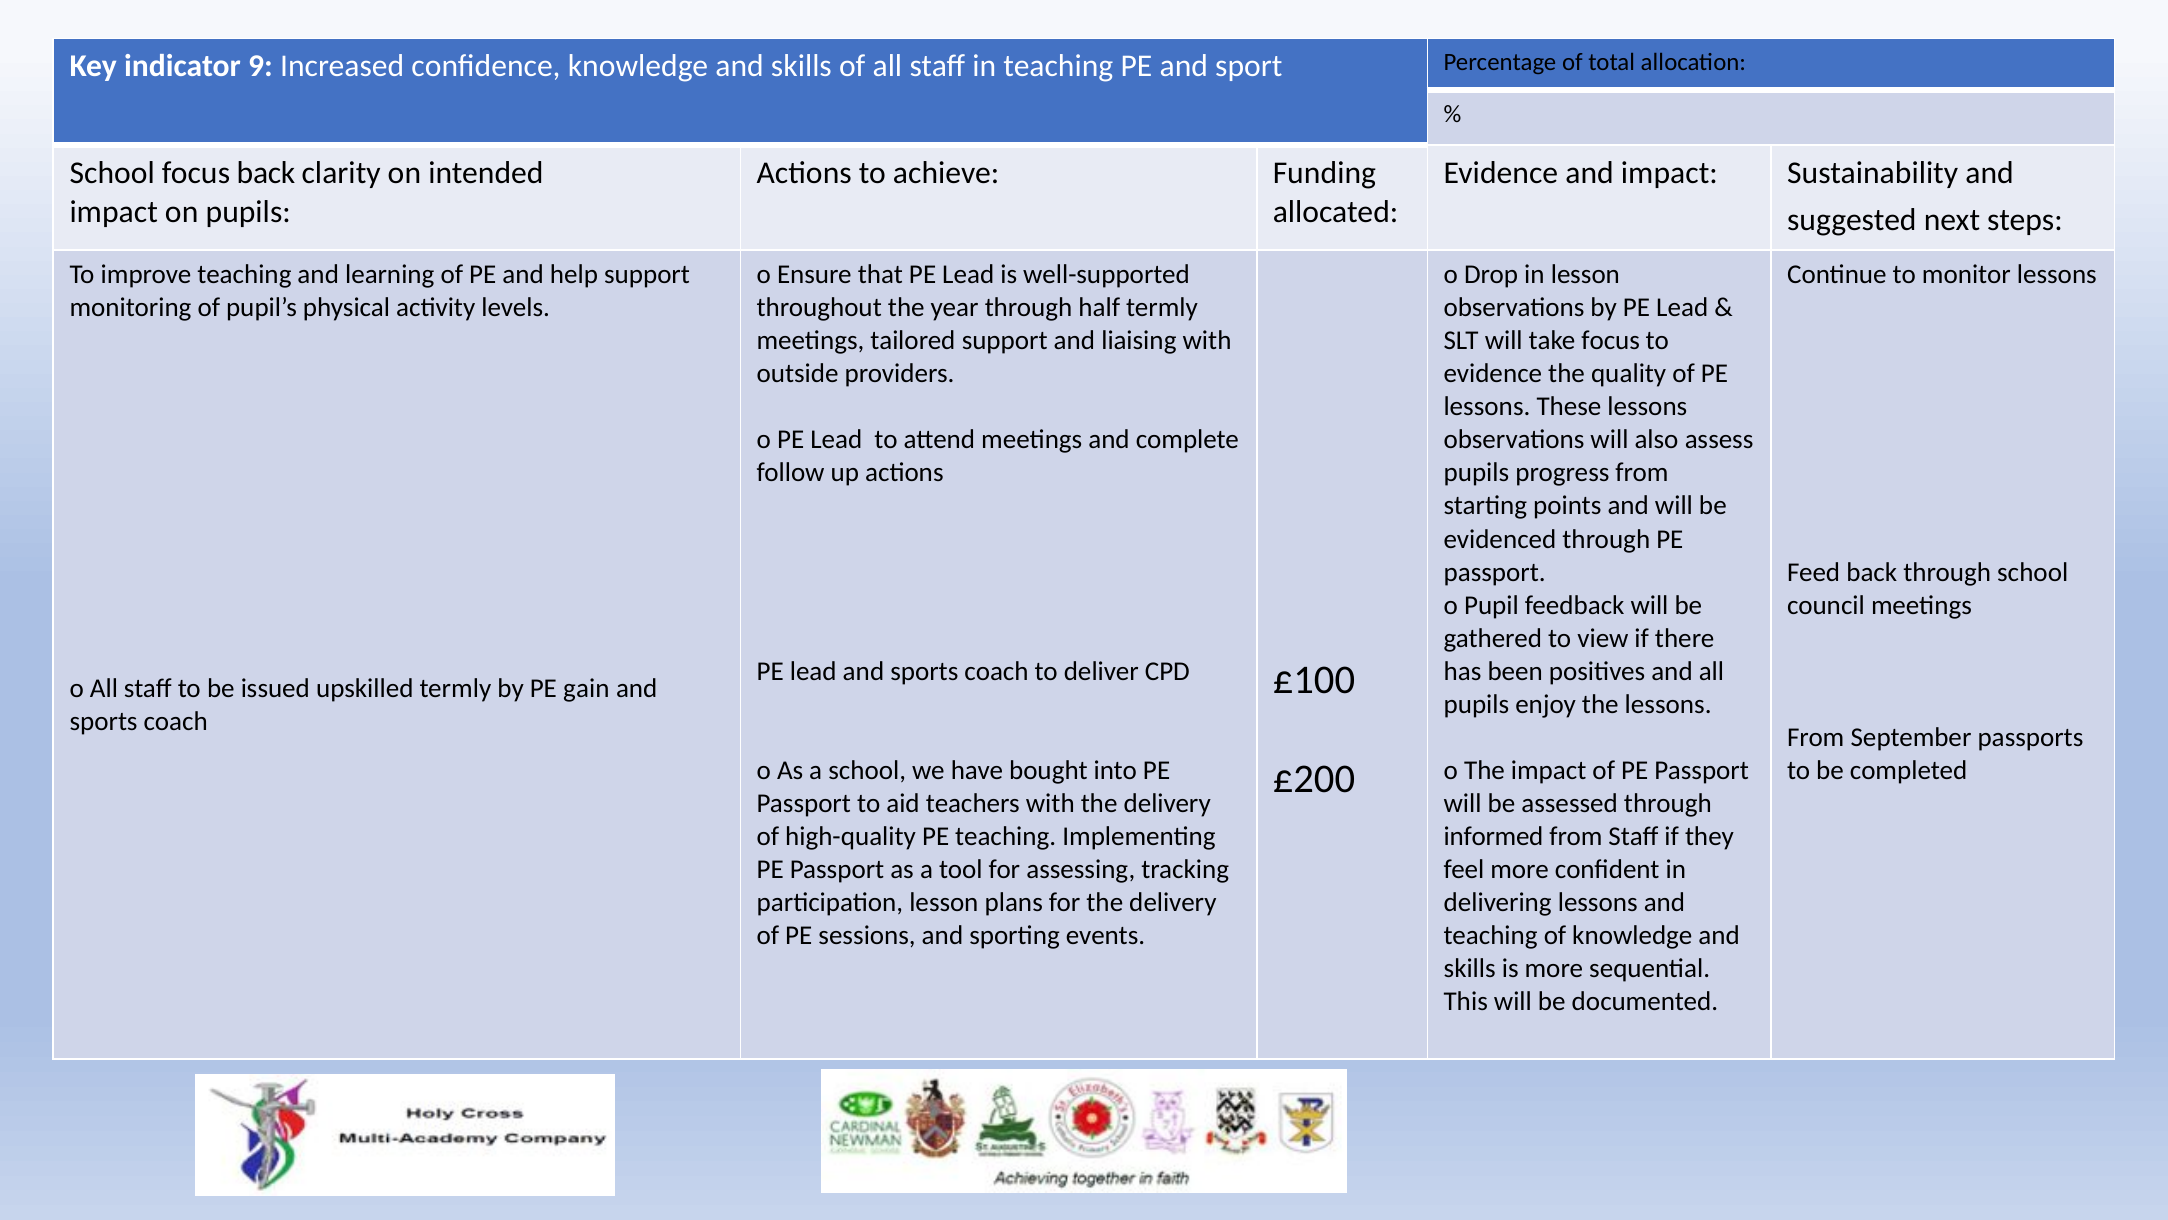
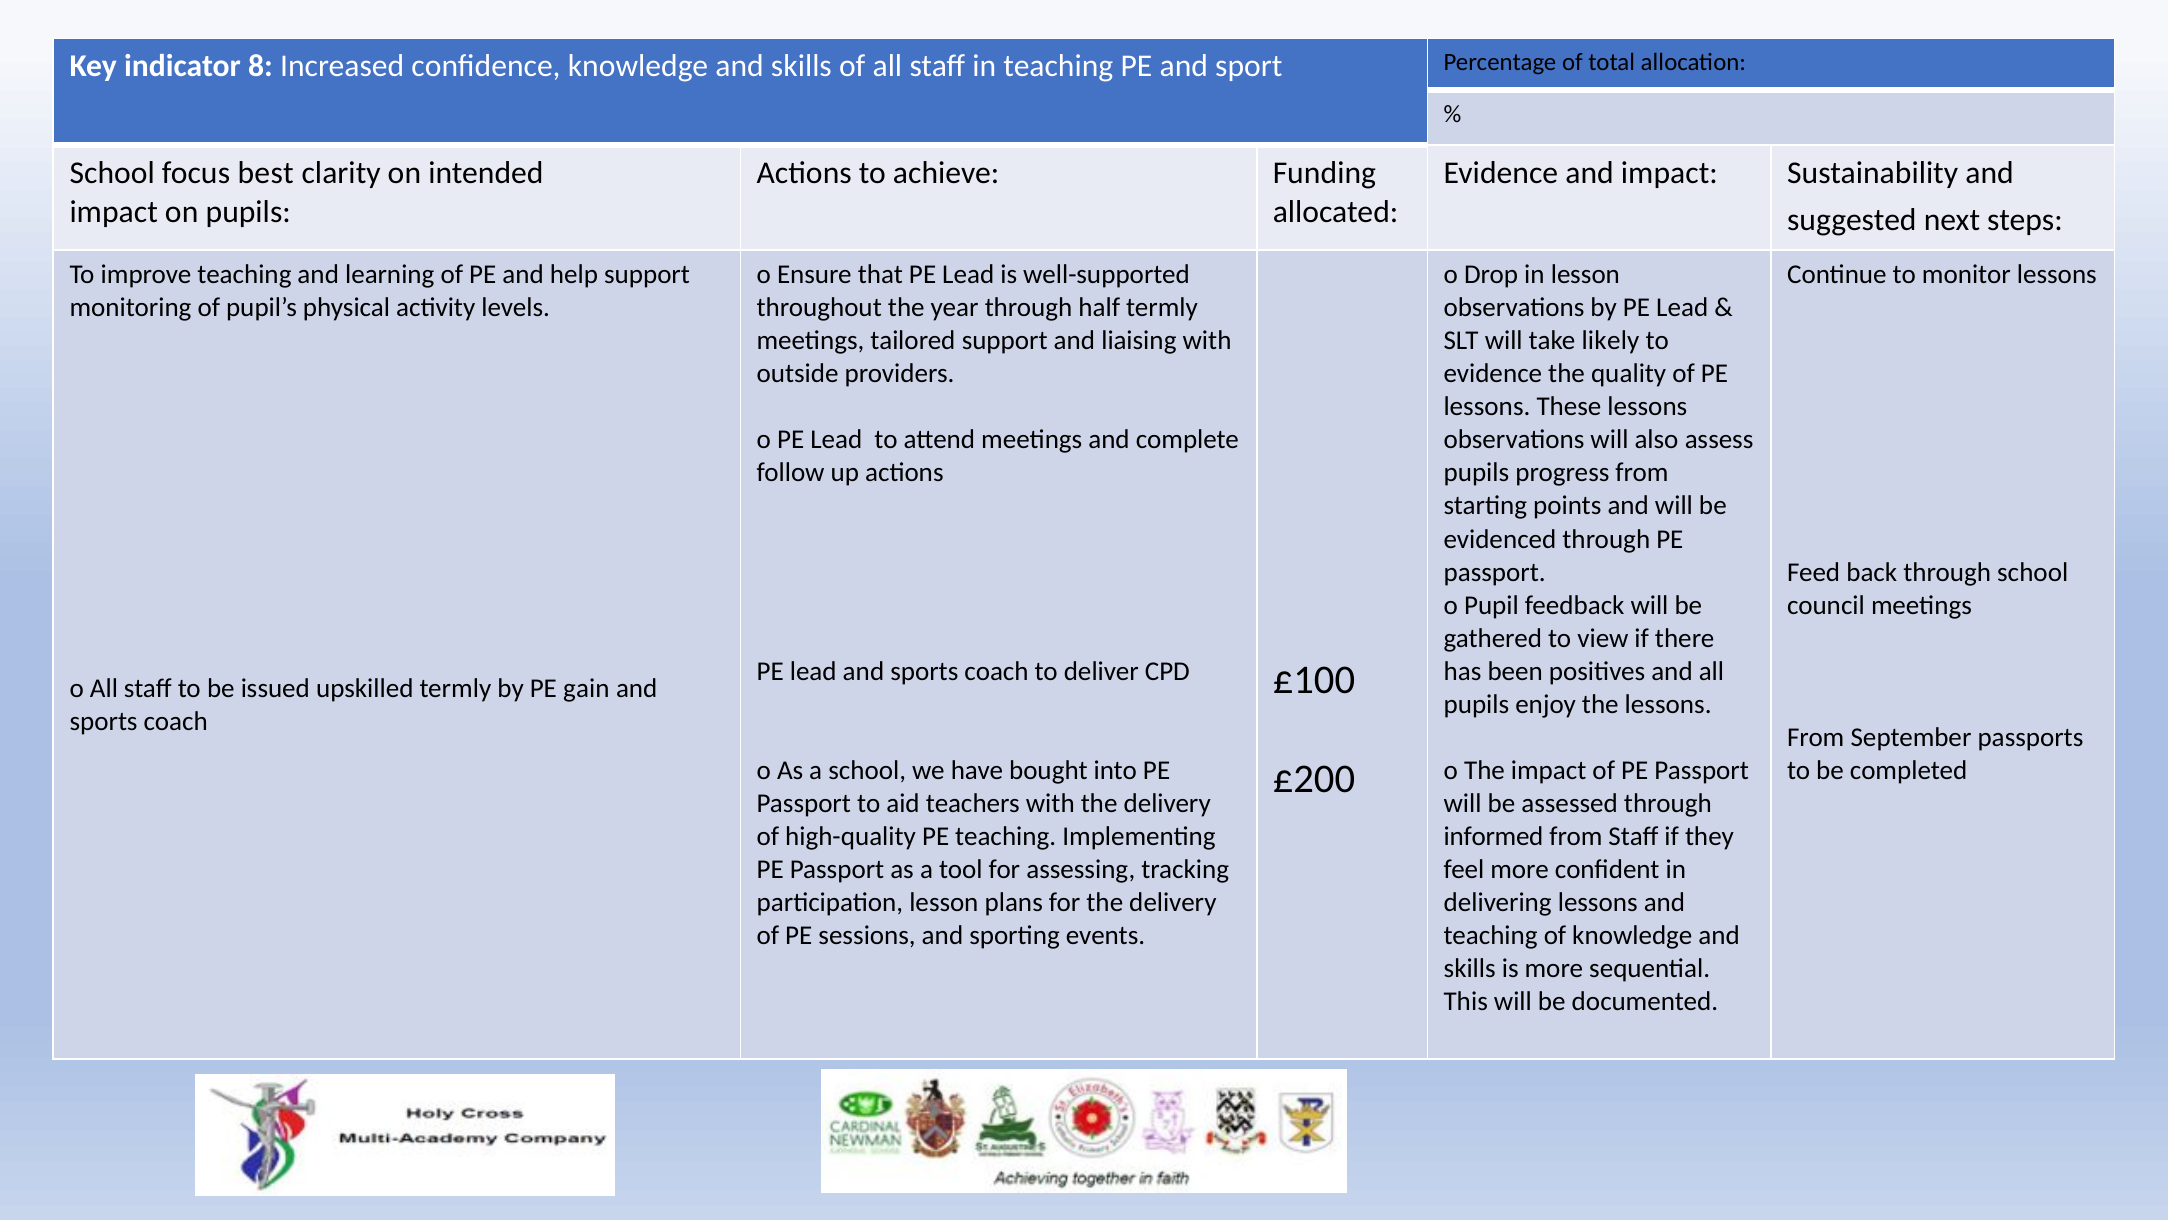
9: 9 -> 8
focus back: back -> best
take focus: focus -> likely
